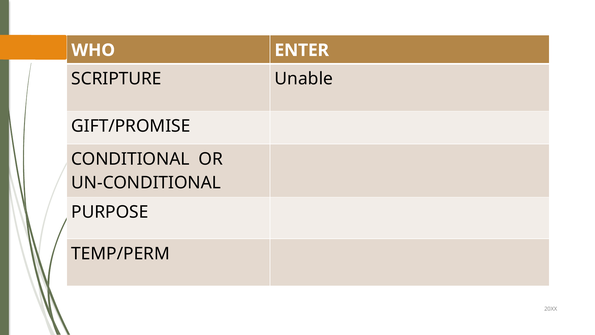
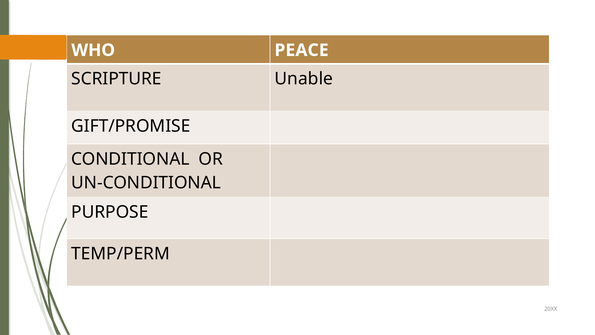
ENTER: ENTER -> PEACE
